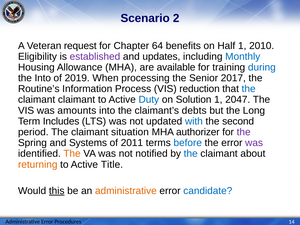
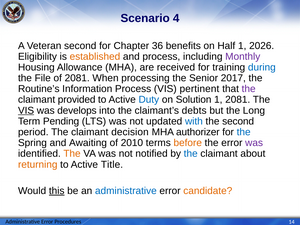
2: 2 -> 4
Veteran request: request -> second
64: 64 -> 36
2010: 2010 -> 2026
established colour: purple -> orange
and updates: updates -> process
Monthly colour: blue -> purple
available: available -> received
the Into: Into -> File
of 2019: 2019 -> 2081
reduction: reduction -> pertinent
the at (249, 89) colour: blue -> purple
claimant claimant: claimant -> provided
1 2047: 2047 -> 2081
VIS at (26, 110) underline: none -> present
amounts: amounts -> develops
Includes: Includes -> Pending
situation: situation -> decision
the at (244, 132) colour: purple -> blue
Systems: Systems -> Awaiting
2011: 2011 -> 2010
before colour: blue -> orange
administrative at (126, 191) colour: orange -> blue
candidate colour: blue -> orange
